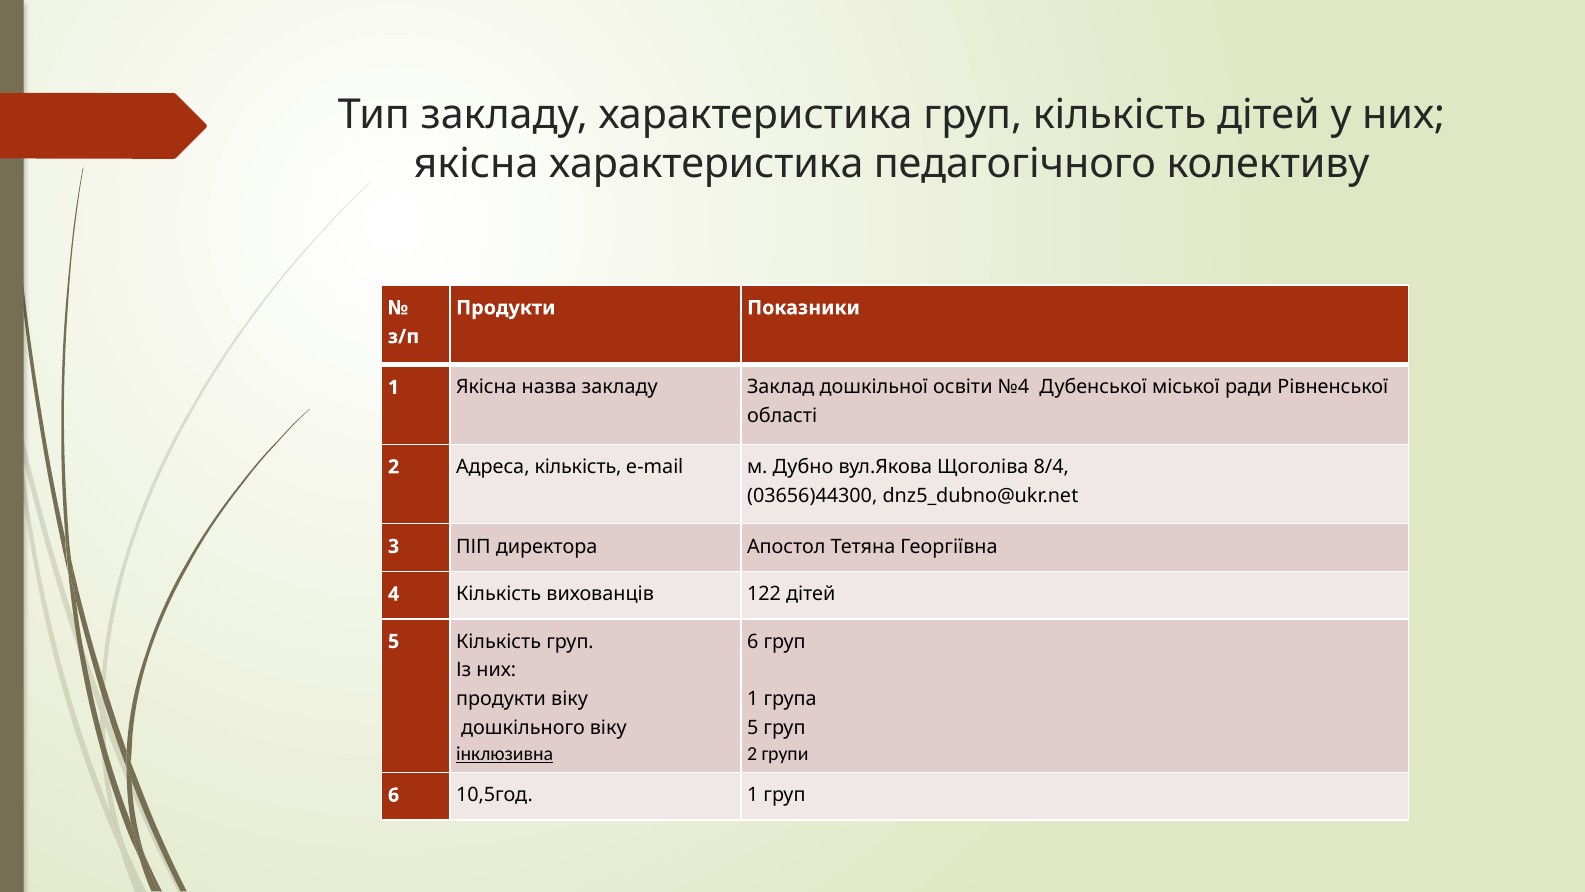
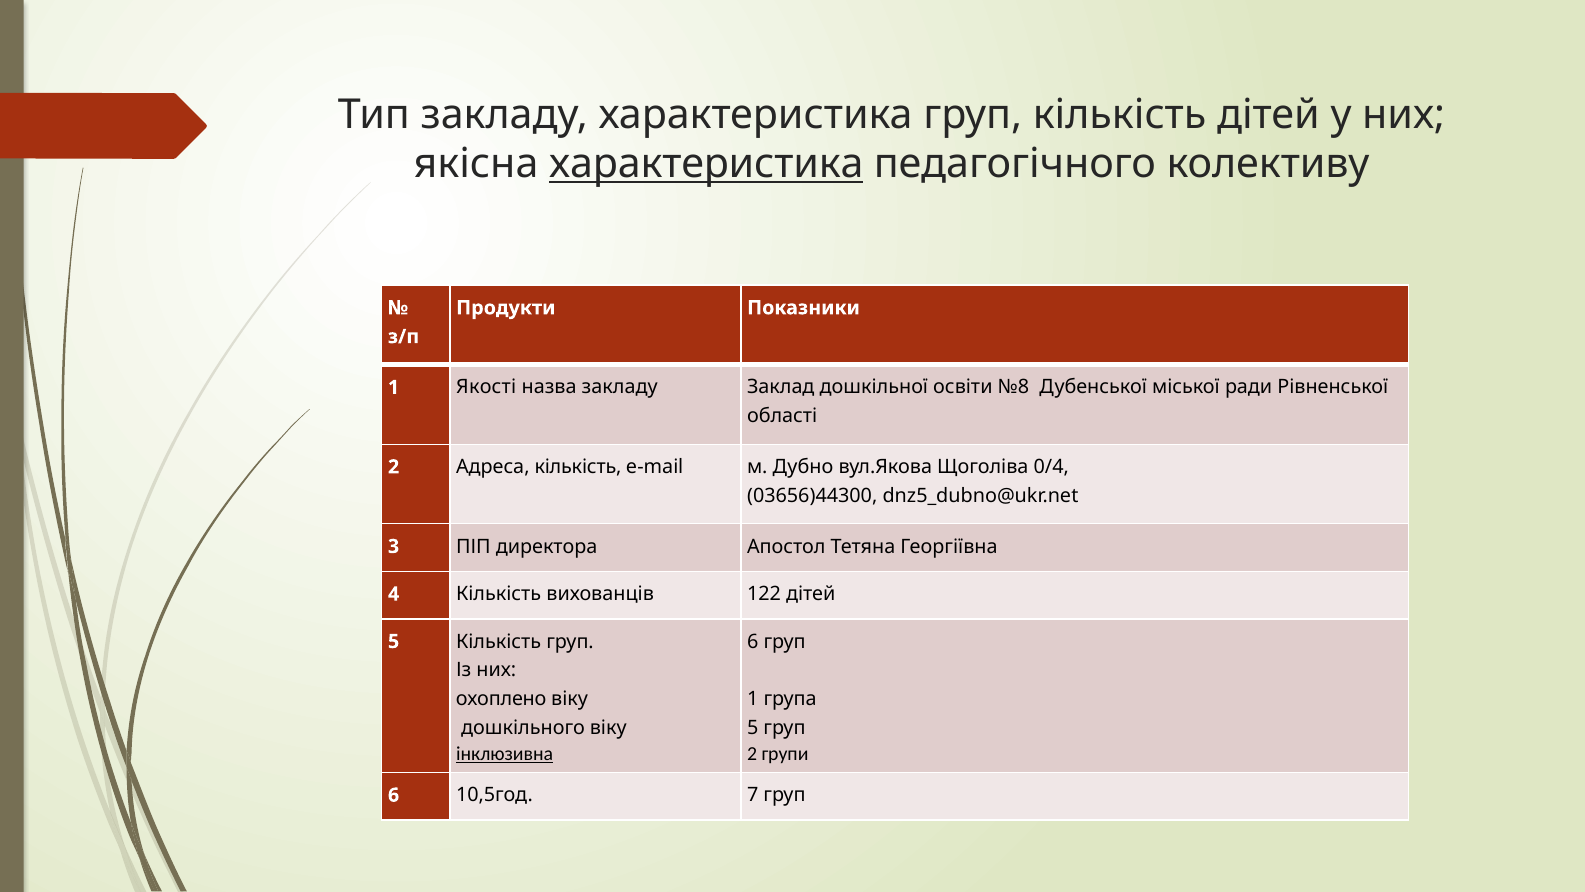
характеристика at (706, 164) underline: none -> present
1 Якісна: Якісна -> Якості
№4: №4 -> №8
8/4: 8/4 -> 0/4
продукти at (501, 699): продукти -> охоплено
10,5год 1: 1 -> 7
